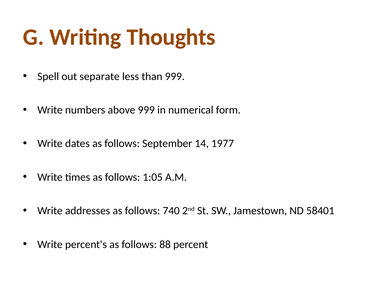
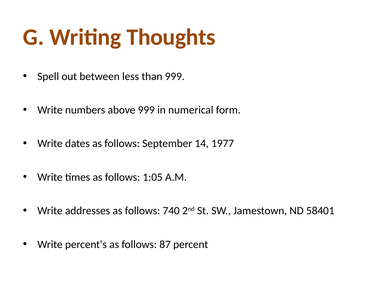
separate: separate -> between
88: 88 -> 87
